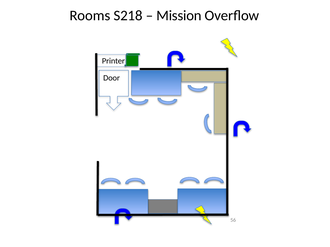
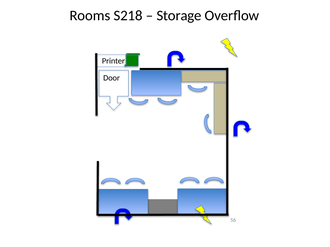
Mission: Mission -> Storage
